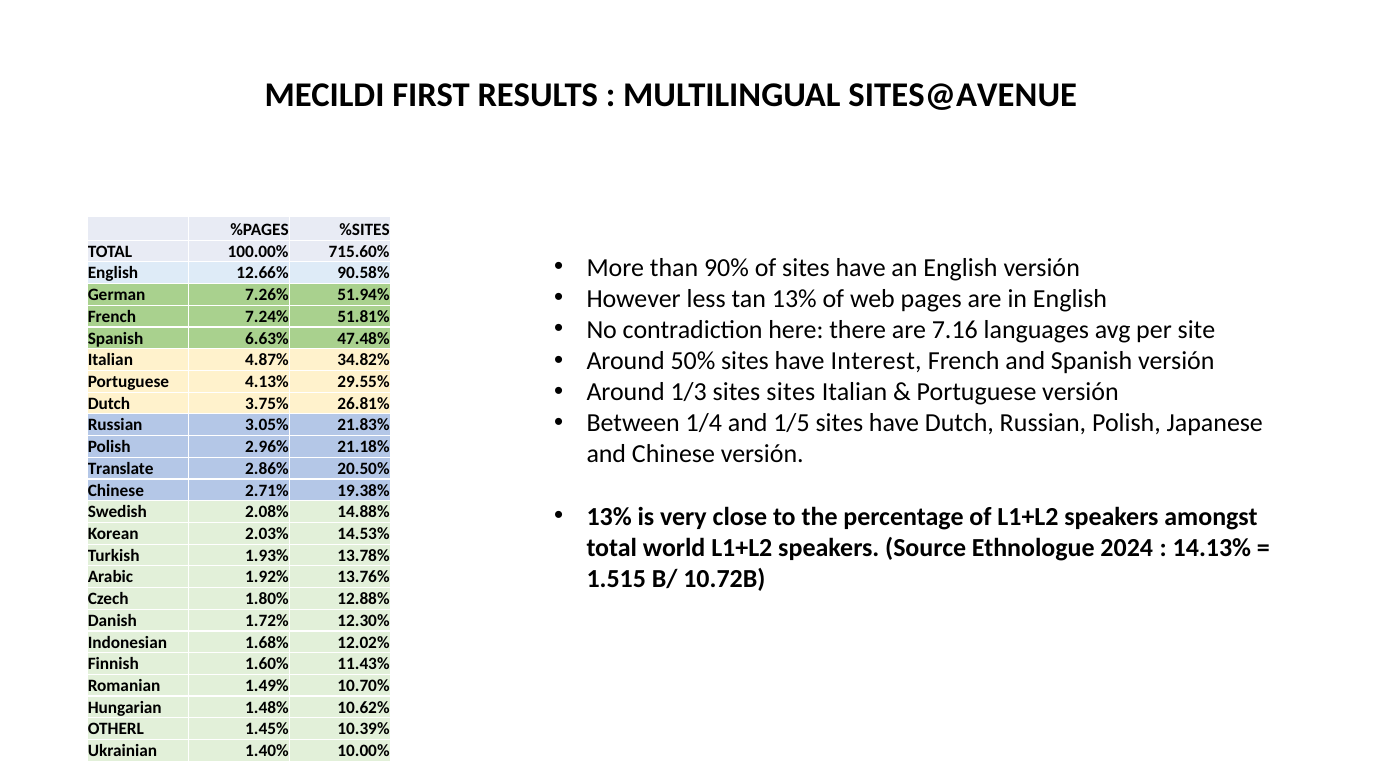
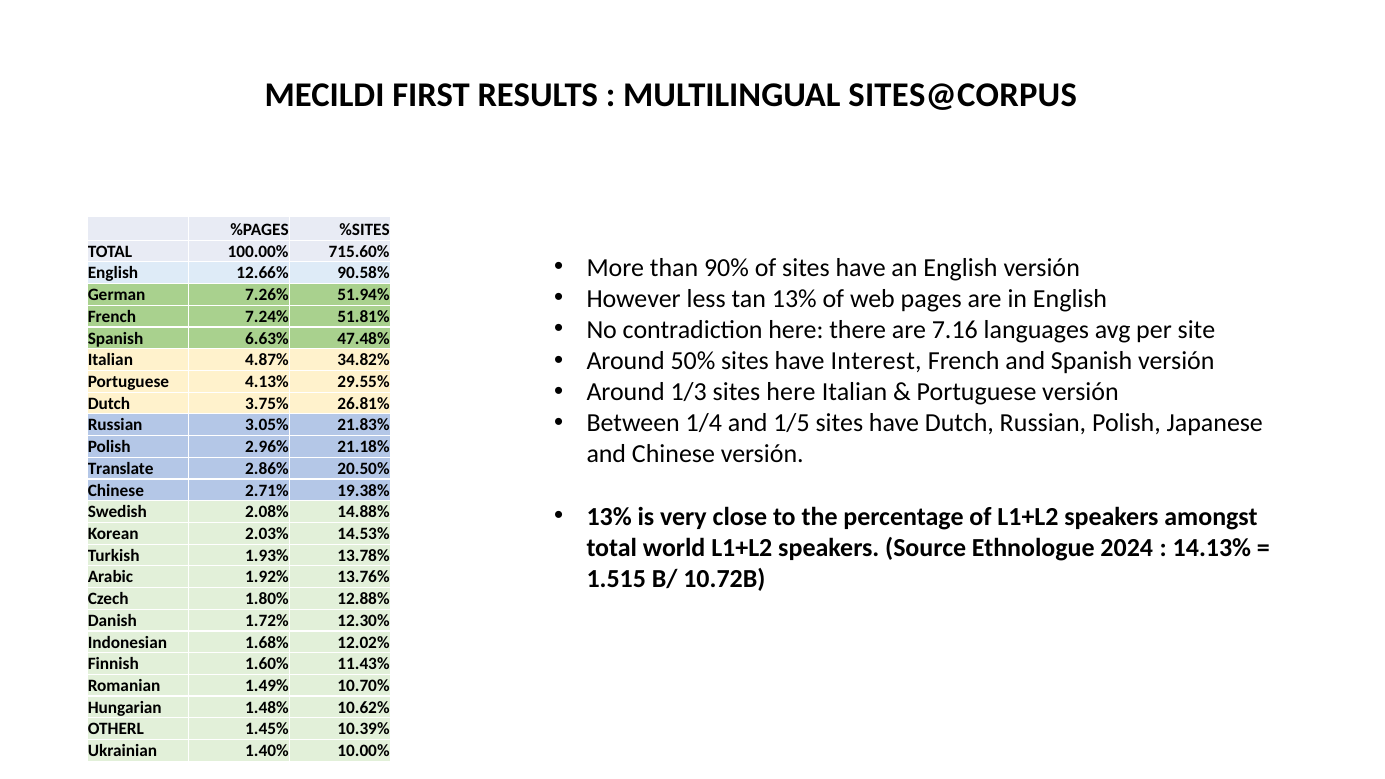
SITES@AVENUE: SITES@AVENUE -> SITES@CORPUS
sites sites: sites -> here
